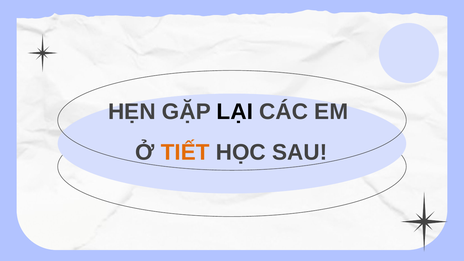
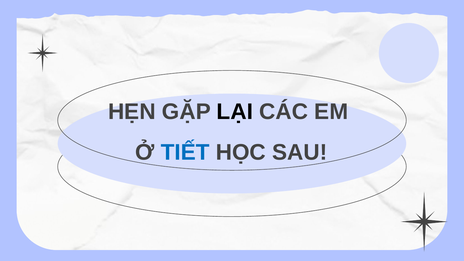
TIẾT colour: orange -> blue
